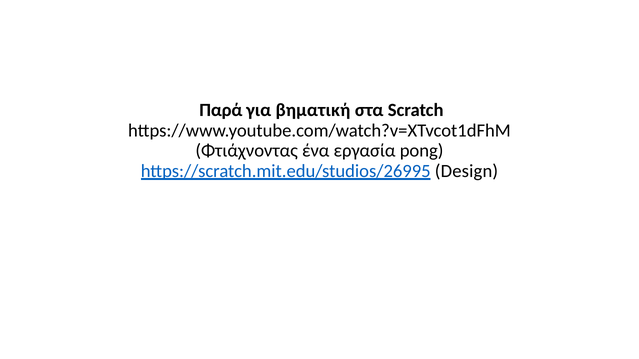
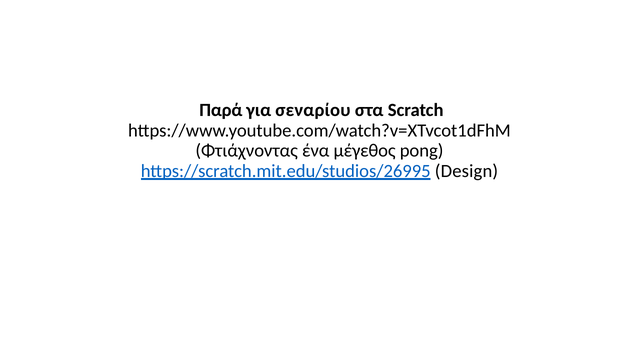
βηματική: βηματική -> σεναρίου
εργασία: εργασία -> μέγεθος
